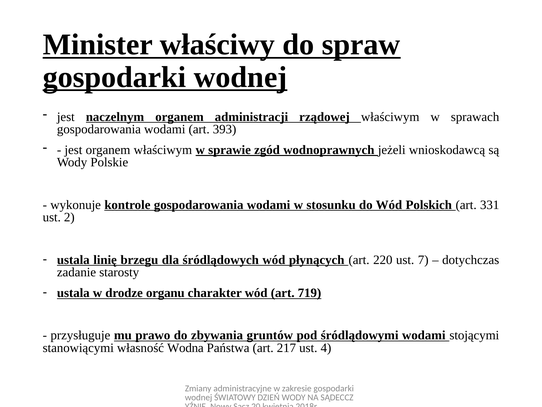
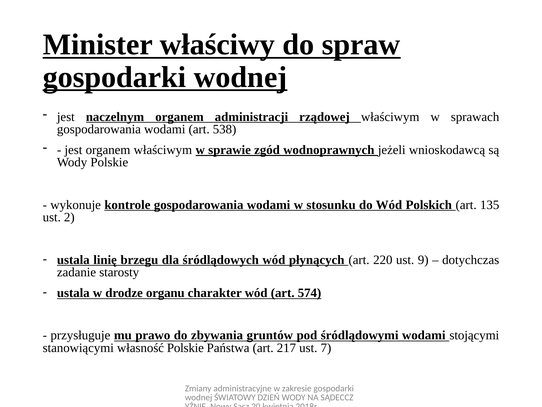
393: 393 -> 538
331: 331 -> 135
7: 7 -> 9
719: 719 -> 574
własność Wodna: Wodna -> Polskie
4: 4 -> 7
